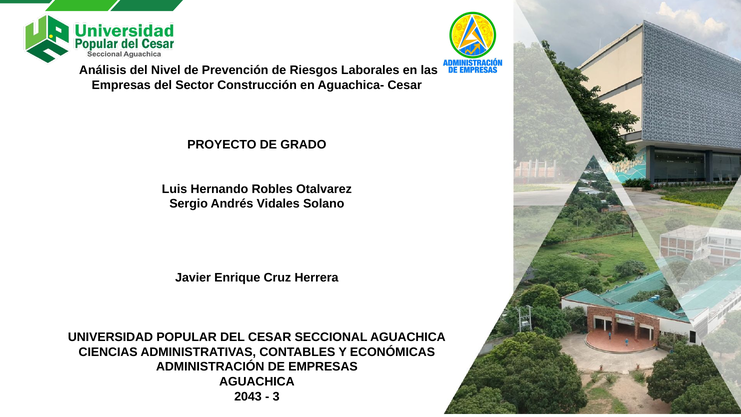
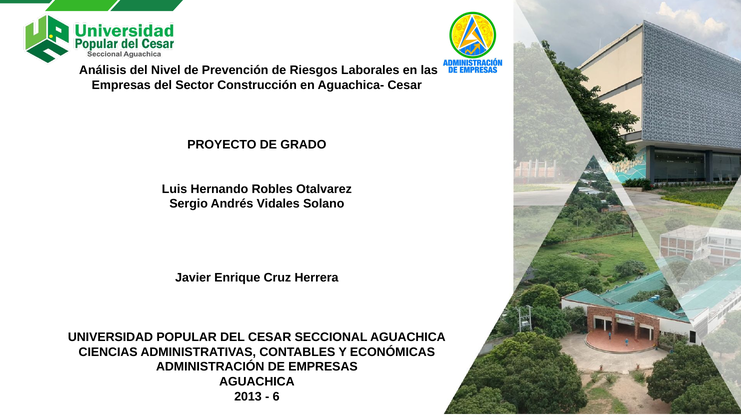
2043: 2043 -> 2013
3: 3 -> 6
